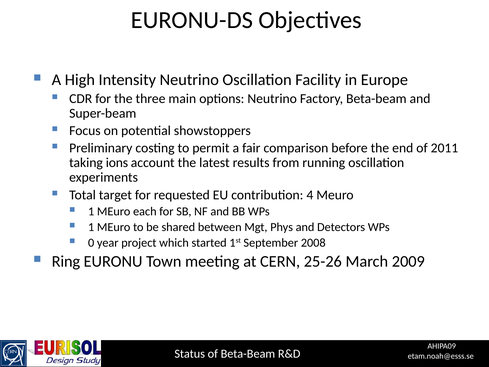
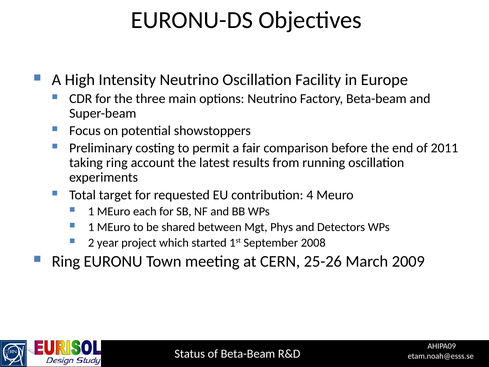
taking ions: ions -> ring
0: 0 -> 2
